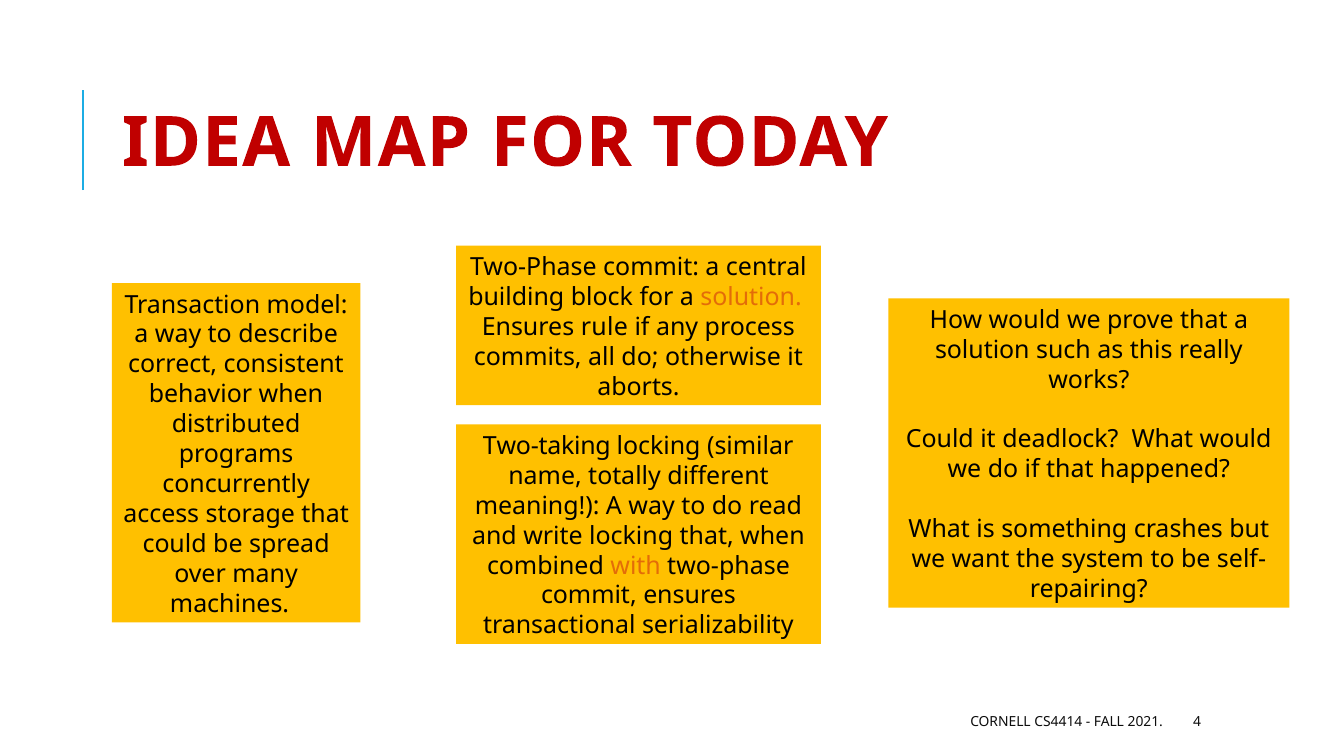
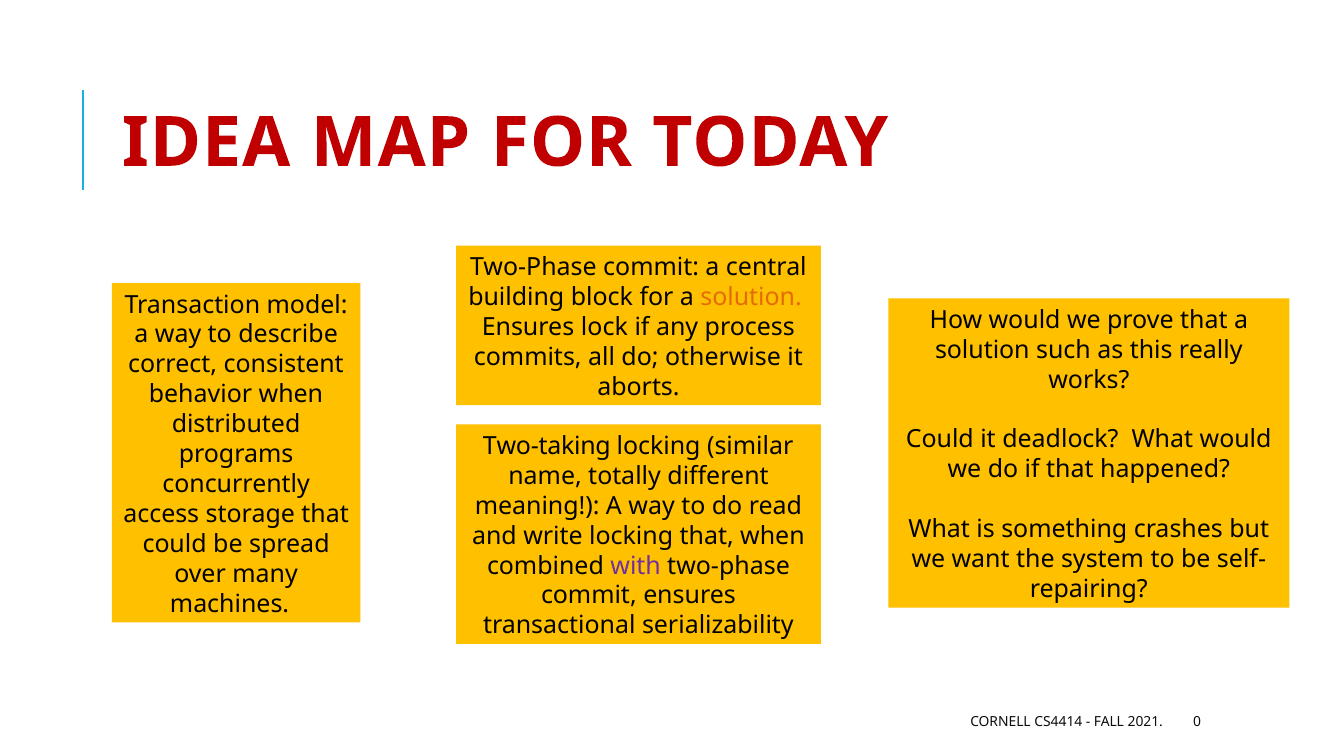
rule: rule -> lock
with colour: orange -> purple
4: 4 -> 0
